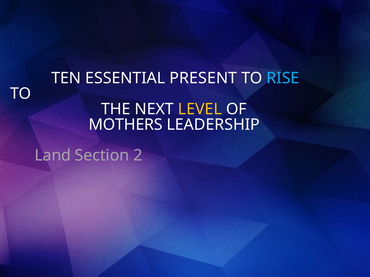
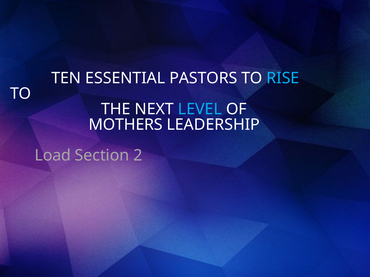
PRESENT: PRESENT -> PASTORS
LEVEL colour: yellow -> light blue
Land: Land -> Load
